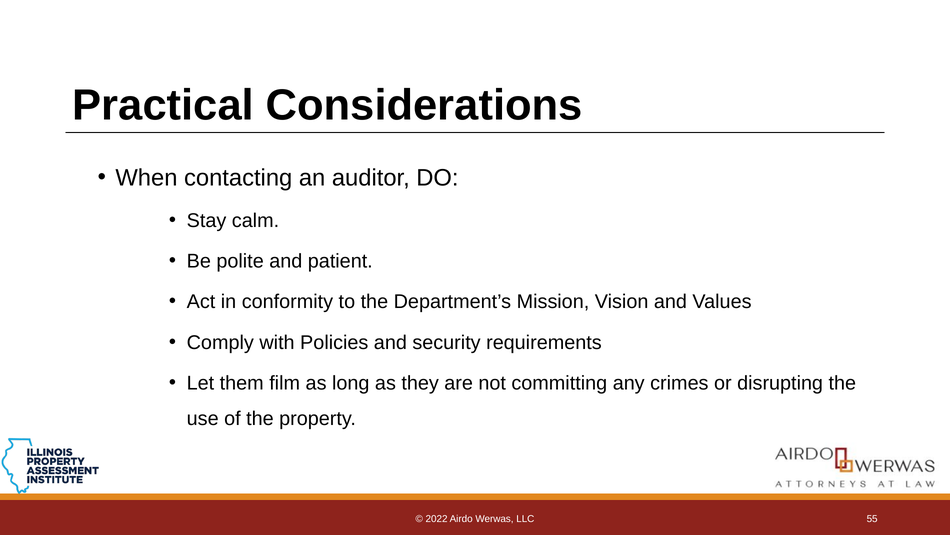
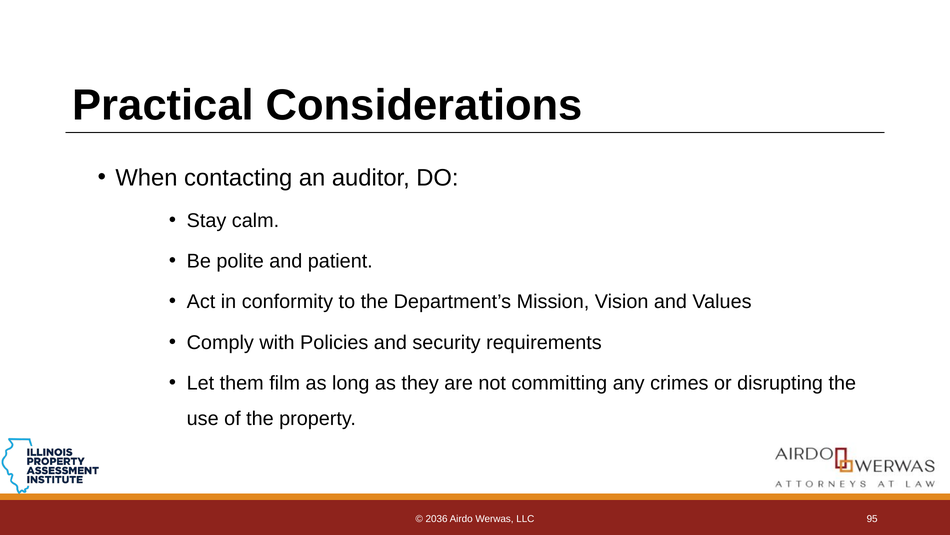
2022: 2022 -> 2036
55: 55 -> 95
